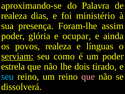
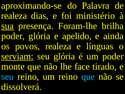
sua underline: none -> present
assim: assim -> brilha
ocupar: ocupar -> apelido
seu como: como -> glória
estrela: estrela -> monte
dois: dois -> face
que at (88, 76) colour: pink -> light blue
